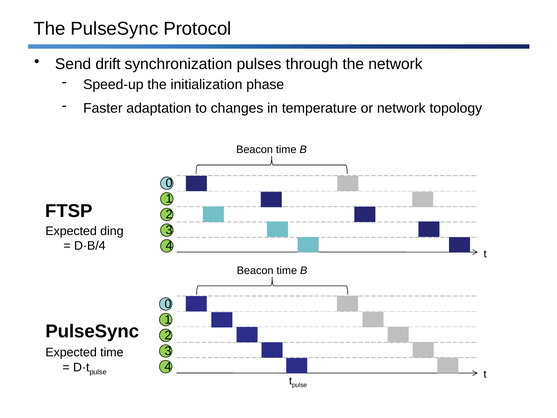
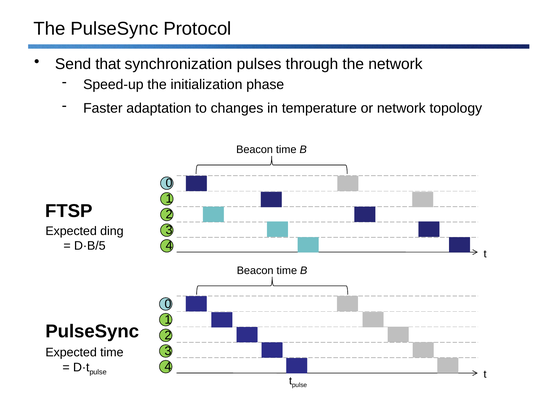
drift: drift -> that
D·B/4: D·B/4 -> D·B/5
